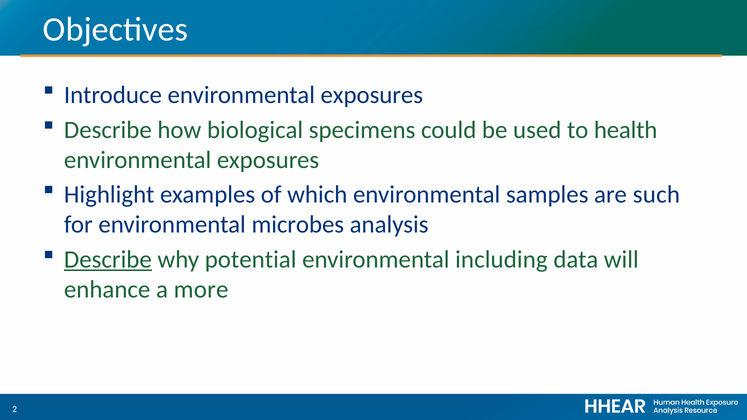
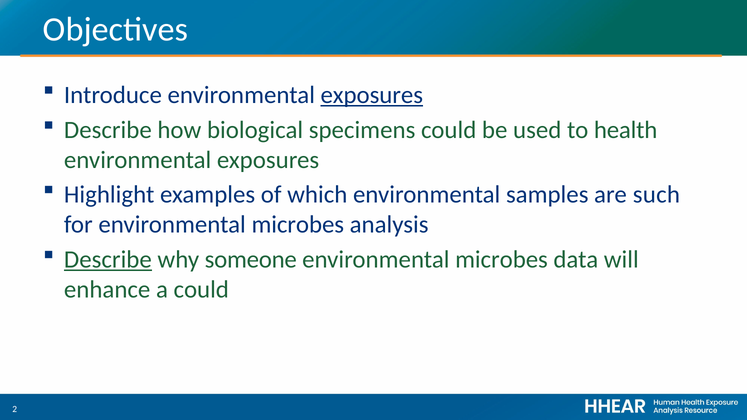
exposures at (372, 95) underline: none -> present
potential: potential -> someone
including at (501, 260): including -> microbes
a more: more -> could
